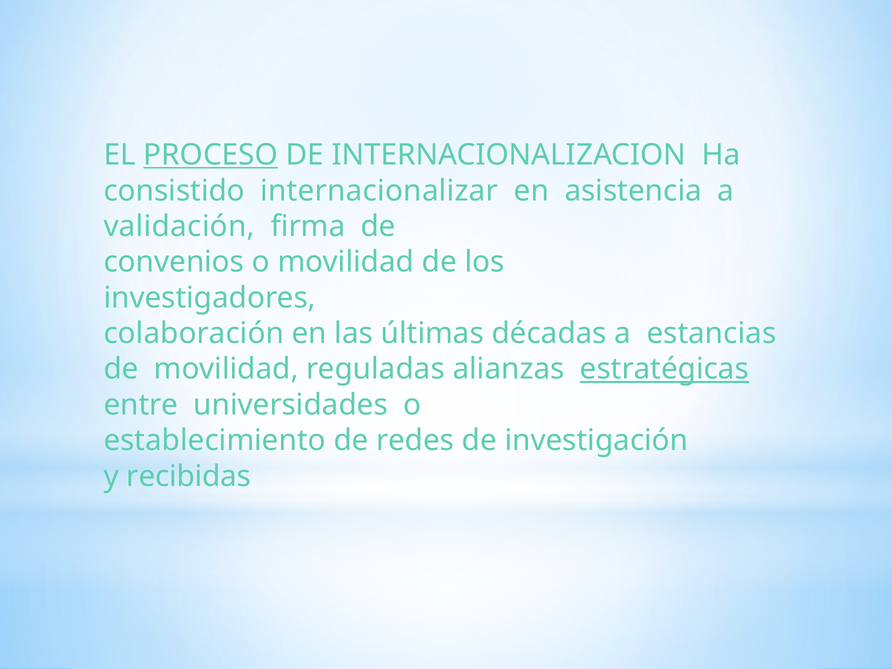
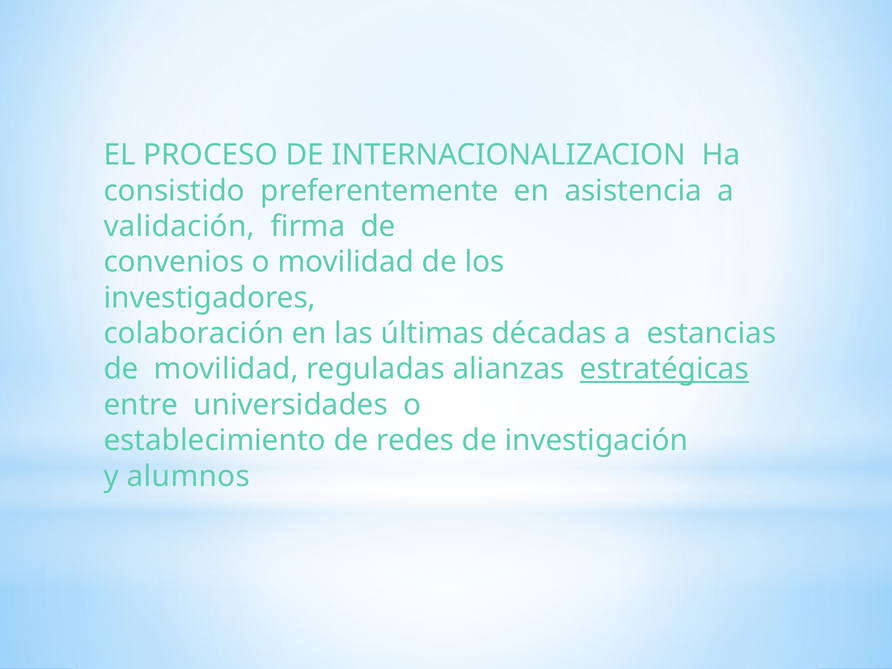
PROCESO underline: present -> none
internacionalizar: internacionalizar -> preferentemente
recibidas: recibidas -> alumnos
